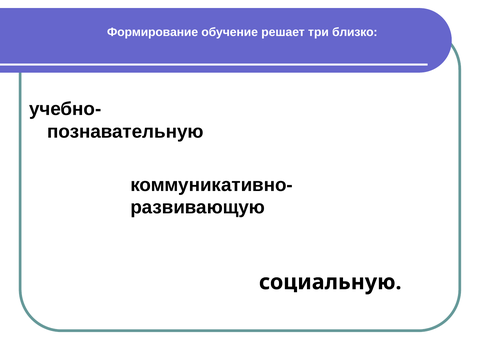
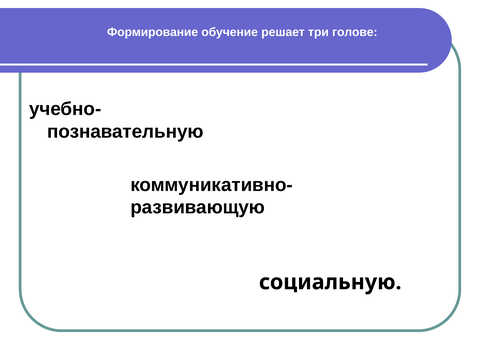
близко: близко -> голове
